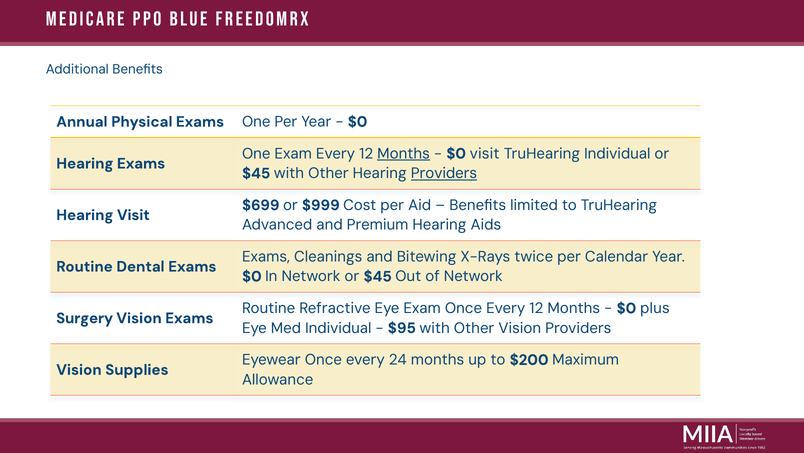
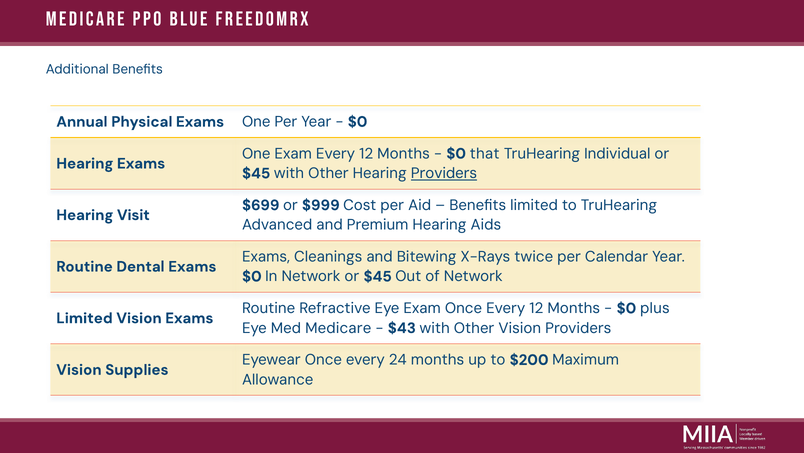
Months at (404, 153) underline: present -> none
$0 visit: visit -> that
Surgery at (85, 318): Surgery -> Limited
Med Individual: Individual -> Medicare
$95: $95 -> $43
